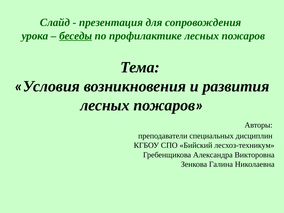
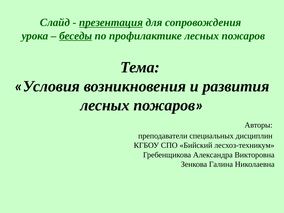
презентация underline: none -> present
